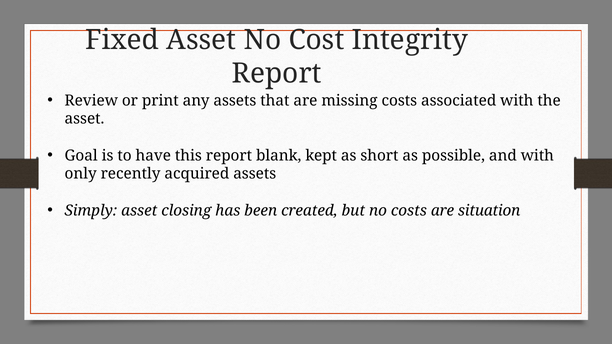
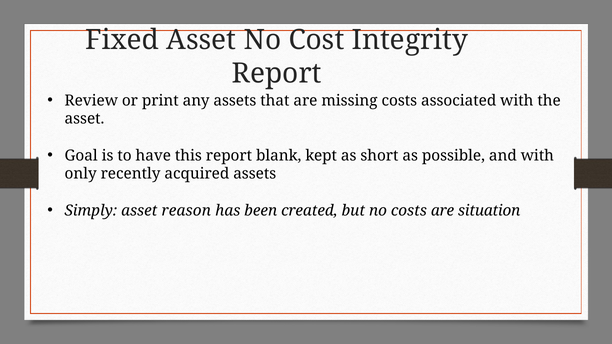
closing: closing -> reason
